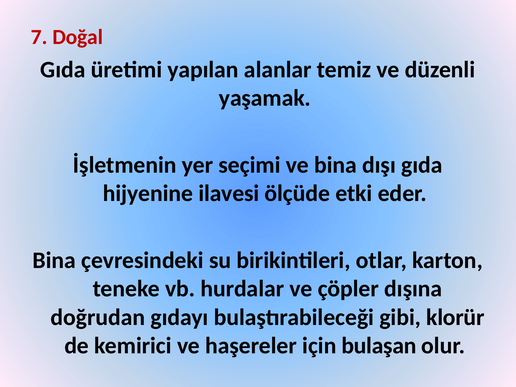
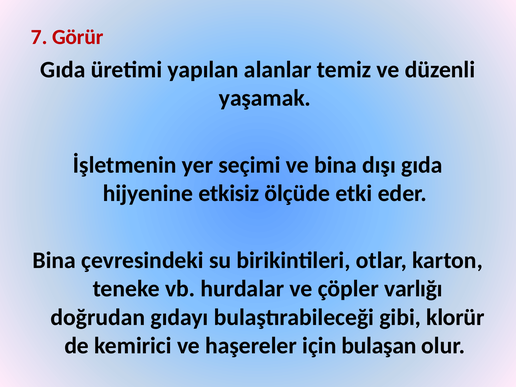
Doğal: Doğal -> Görür
ilavesi: ilavesi -> etkisiz
dışına: dışına -> varlığı
